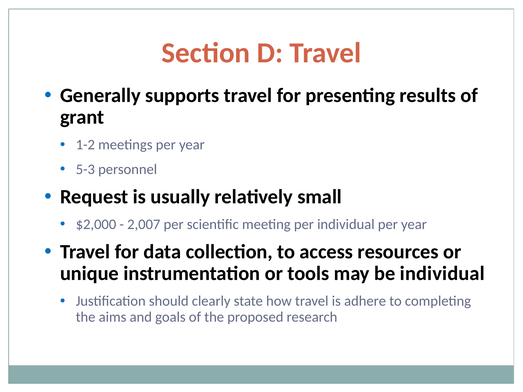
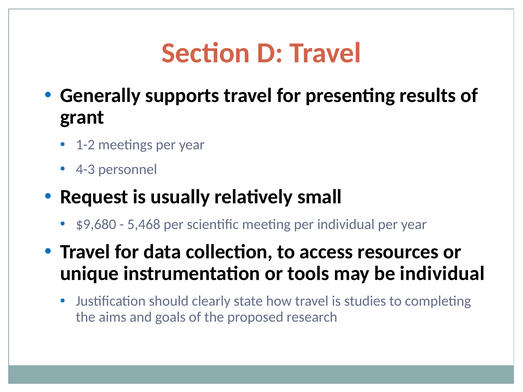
5-3: 5-3 -> 4-3
$2,000: $2,000 -> $9,680
2,007: 2,007 -> 5,468
adhere: adhere -> studies
